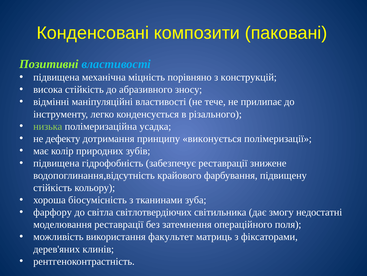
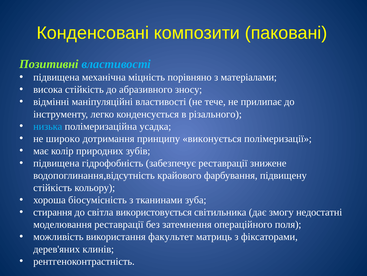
конструкцій: конструкцій -> матеріалами
низька colour: light green -> light blue
дефекту: дефекту -> широко
фарфору: фарфору -> стирання
світлотвердіючих: світлотвердіючих -> використовується
